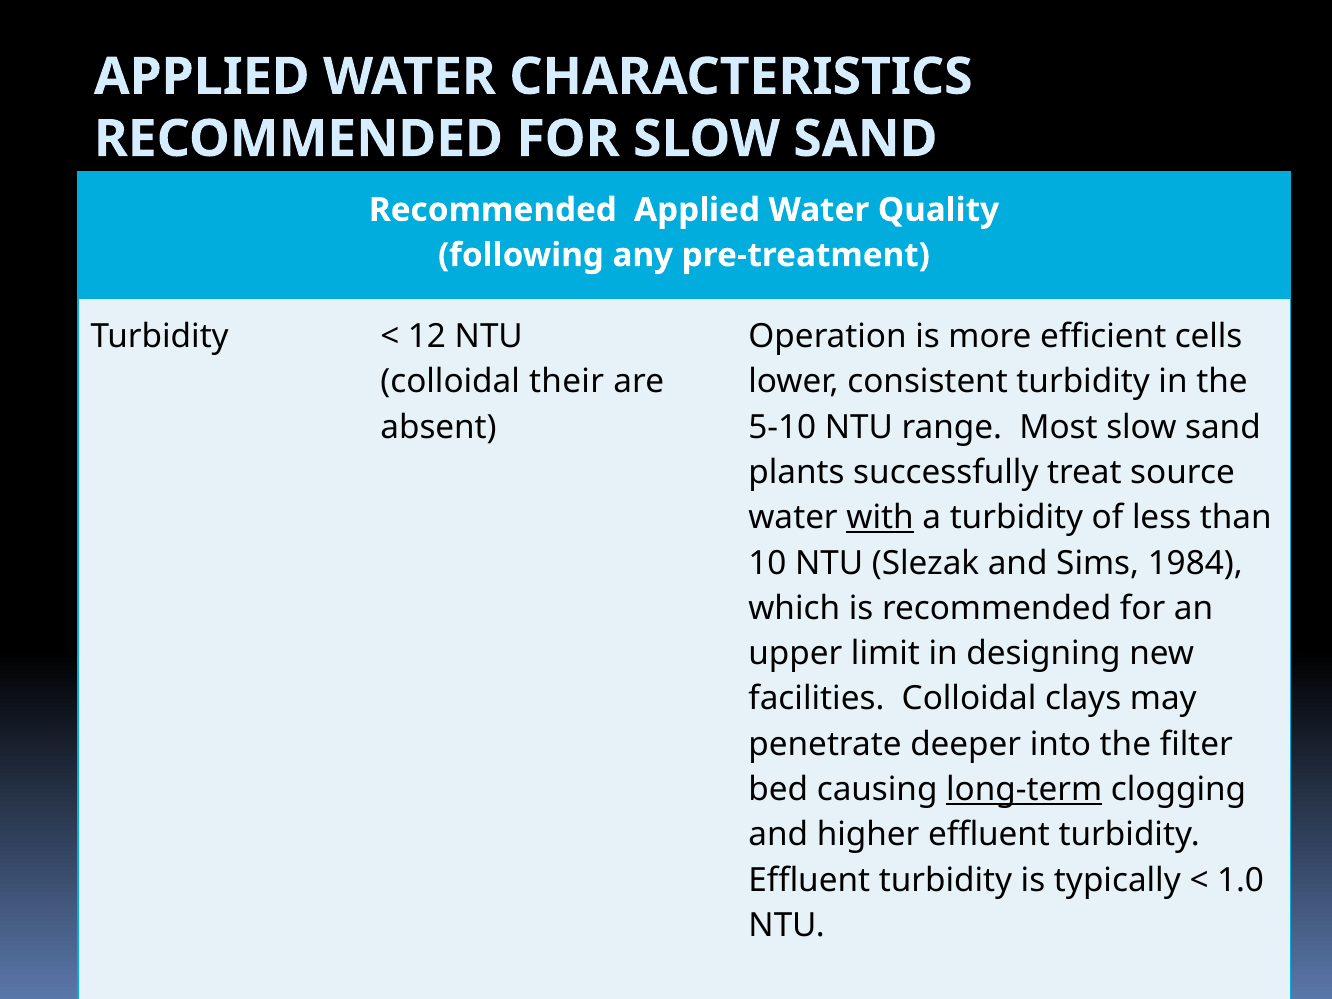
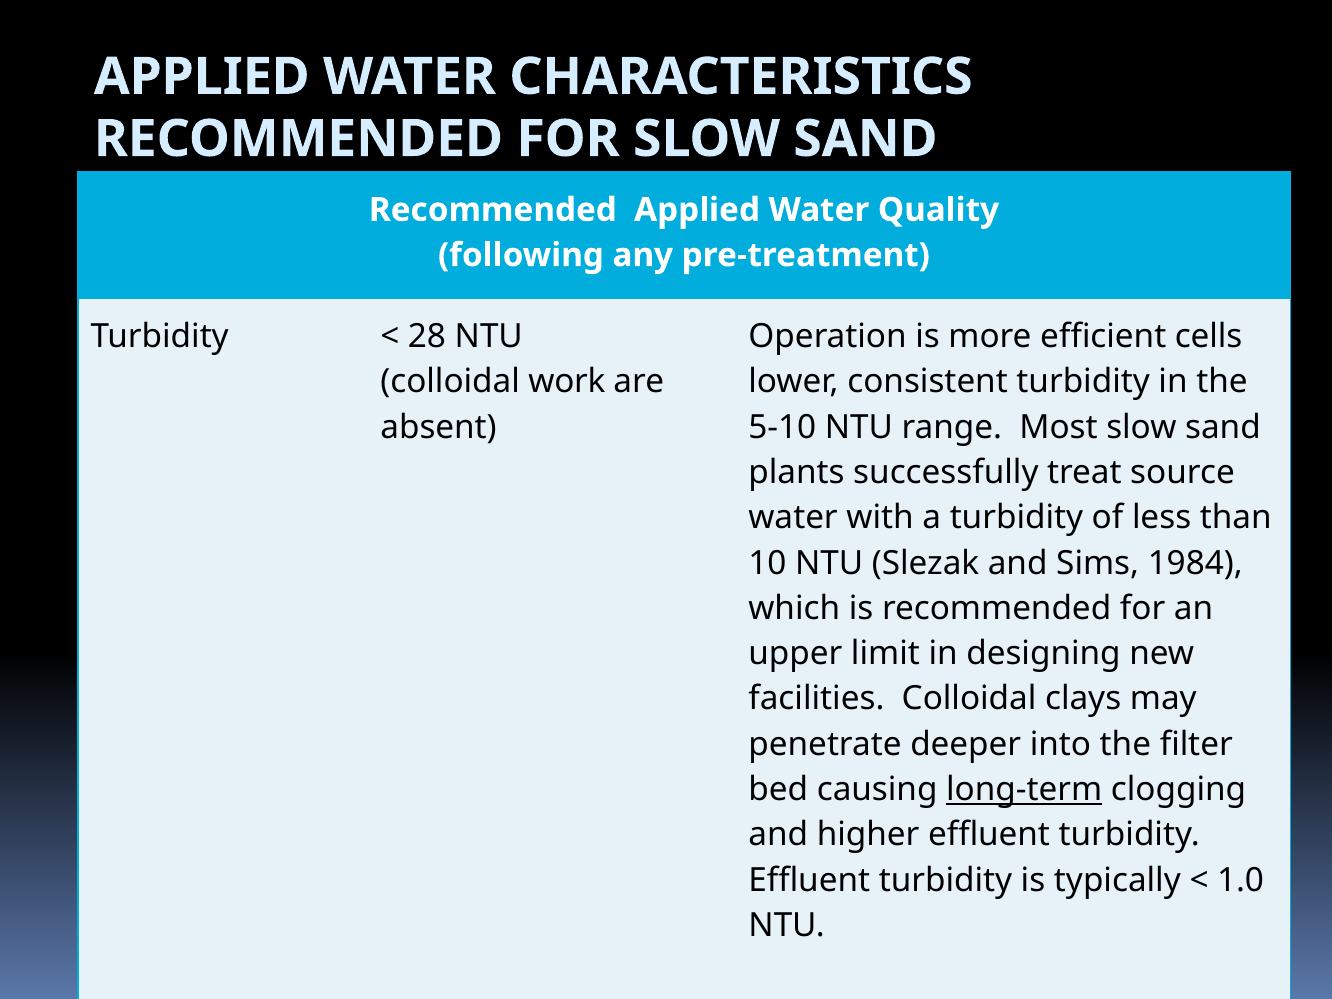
12: 12 -> 28
their: their -> work
with underline: present -> none
